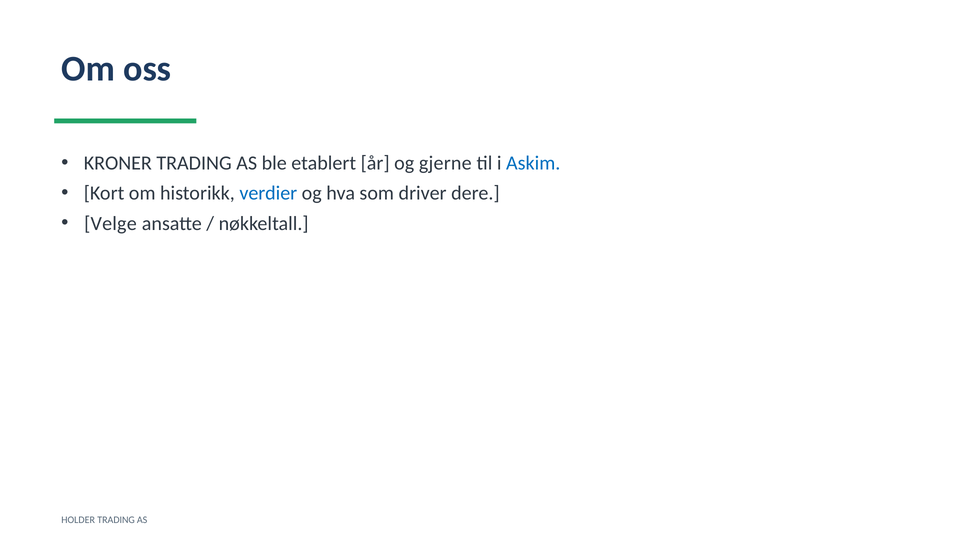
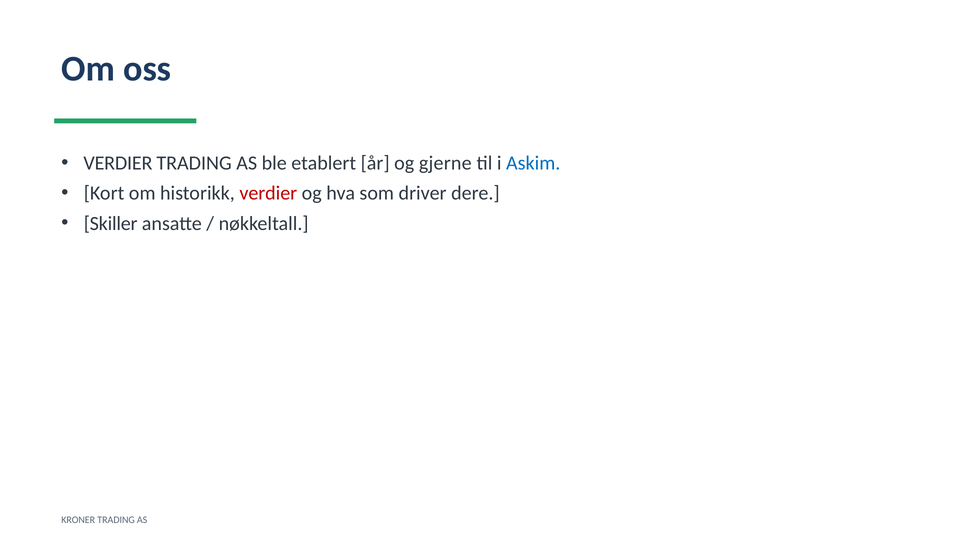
KRONER at (118, 163): KRONER -> VERDIER
verdier at (268, 193) colour: blue -> red
Velge: Velge -> Skiller
HOLDER: HOLDER -> KRONER
